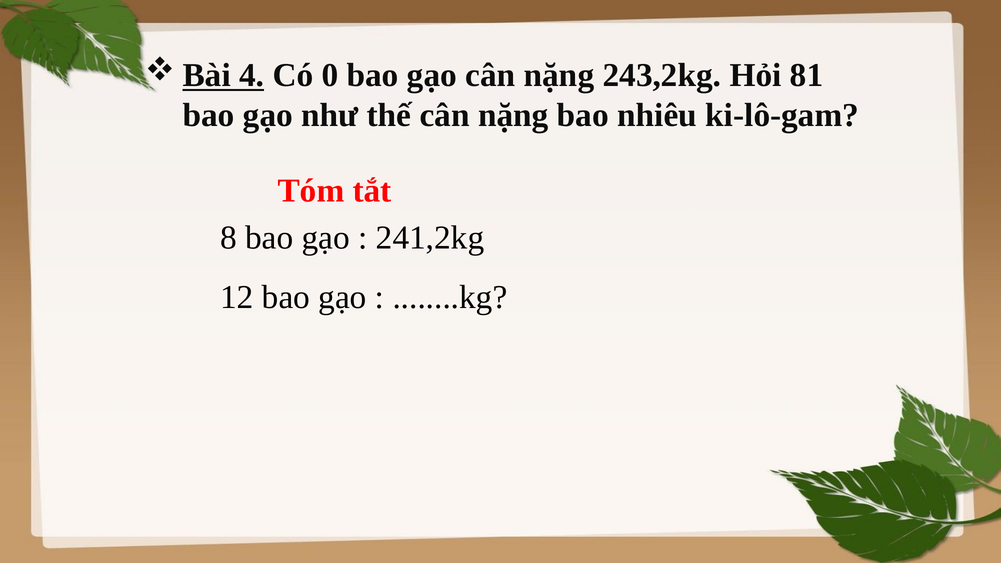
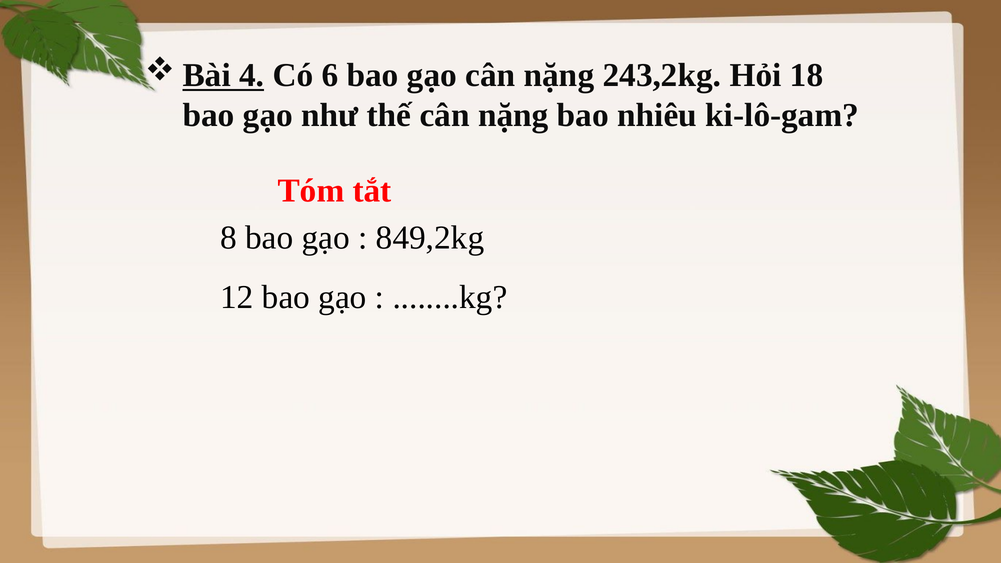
0: 0 -> 6
81: 81 -> 18
241,2kg: 241,2kg -> 849,2kg
